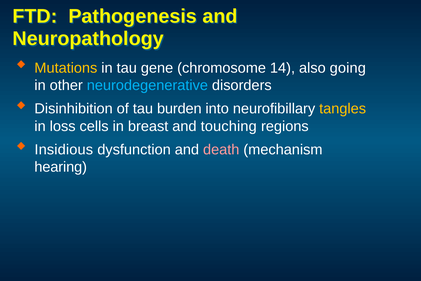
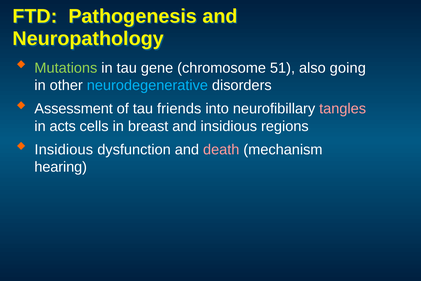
Mutations colour: yellow -> light green
14: 14 -> 51
Disinhibition: Disinhibition -> Assessment
burden: burden -> friends
tangles colour: yellow -> pink
loss: loss -> acts
and touching: touching -> insidious
